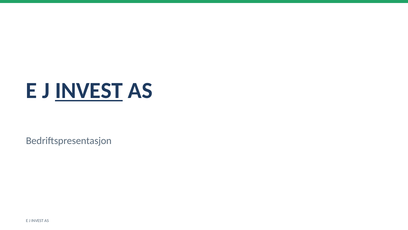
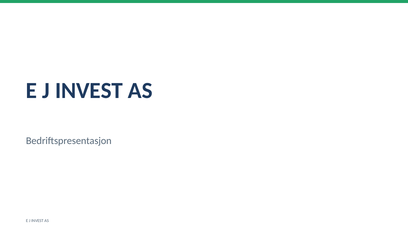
INVEST at (89, 90) underline: present -> none
